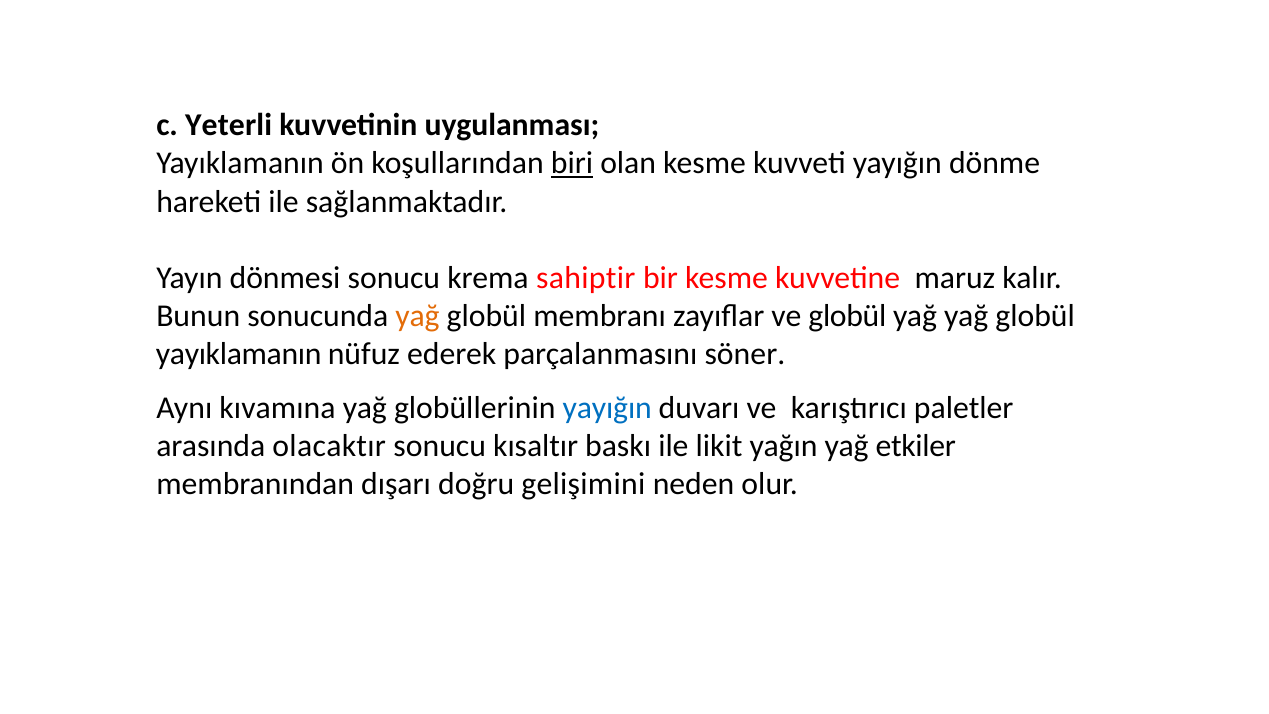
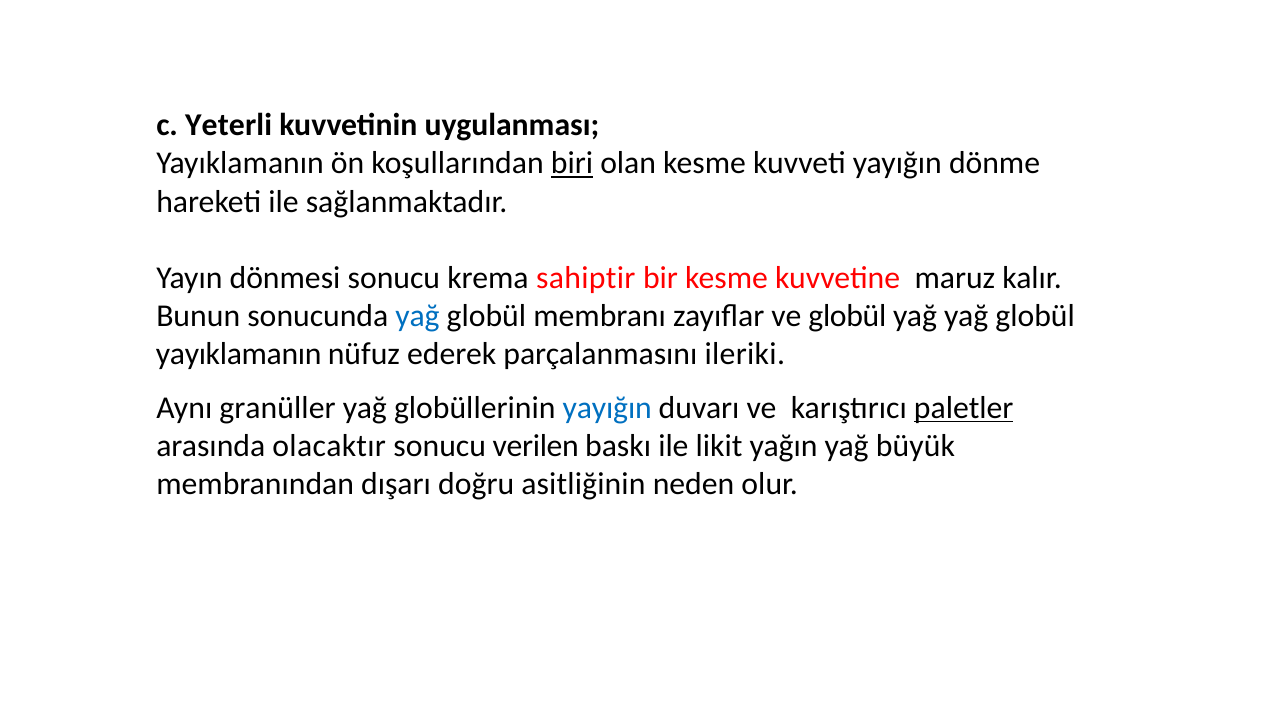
yağ at (418, 316) colour: orange -> blue
söner: söner -> ileriki
kıvamına: kıvamına -> granüller
paletler underline: none -> present
kısaltır: kısaltır -> verilen
etkiler: etkiler -> büyük
gelişimini: gelişimini -> asitliğinin
